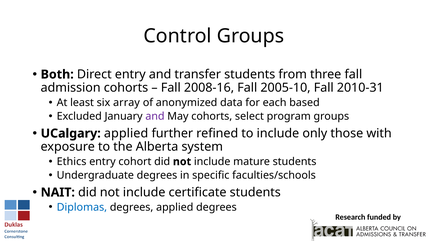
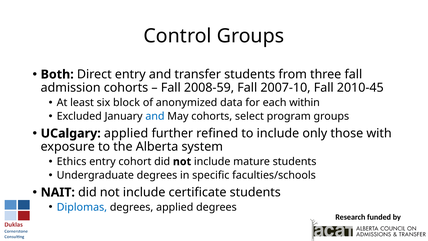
2008-16: 2008-16 -> 2008-59
2005-10: 2005-10 -> 2007-10
2010-31: 2010-31 -> 2010-45
array: array -> block
based: based -> within
and at (155, 116) colour: purple -> blue
